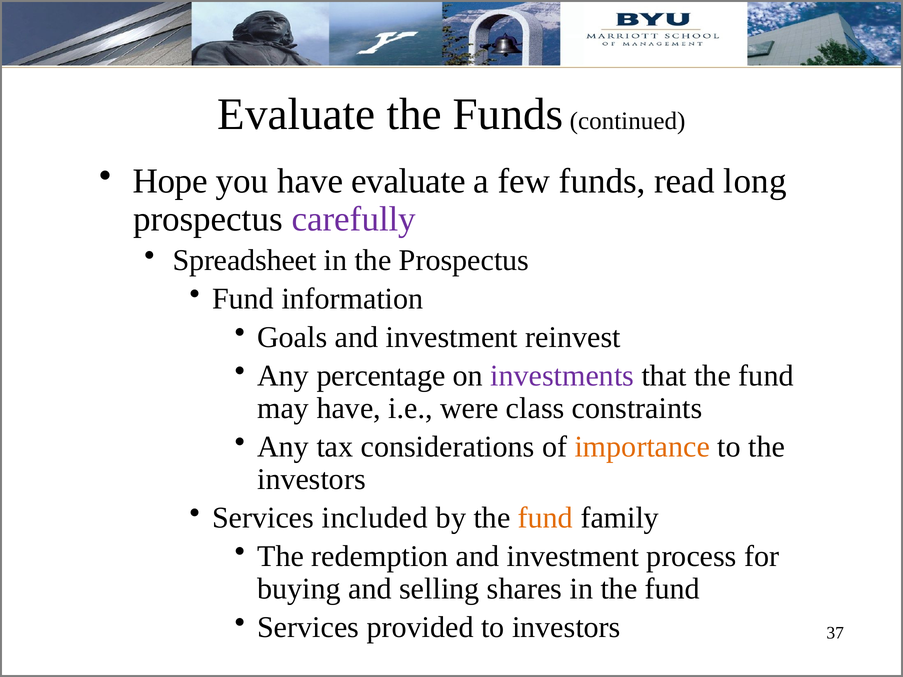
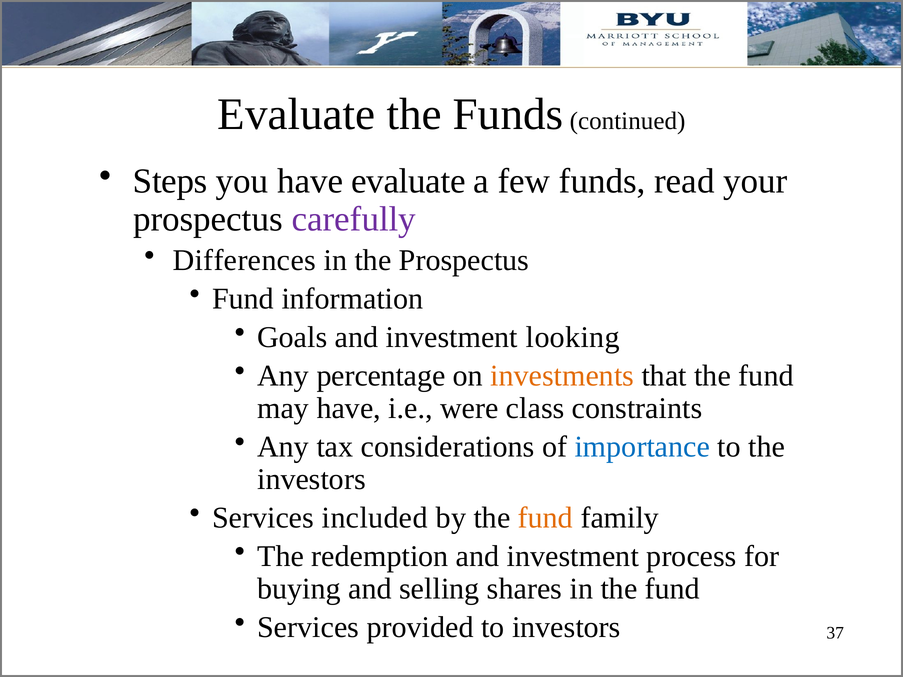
Hope: Hope -> Steps
long: long -> your
Spreadsheet: Spreadsheet -> Differences
reinvest: reinvest -> looking
investments colour: purple -> orange
importance colour: orange -> blue
